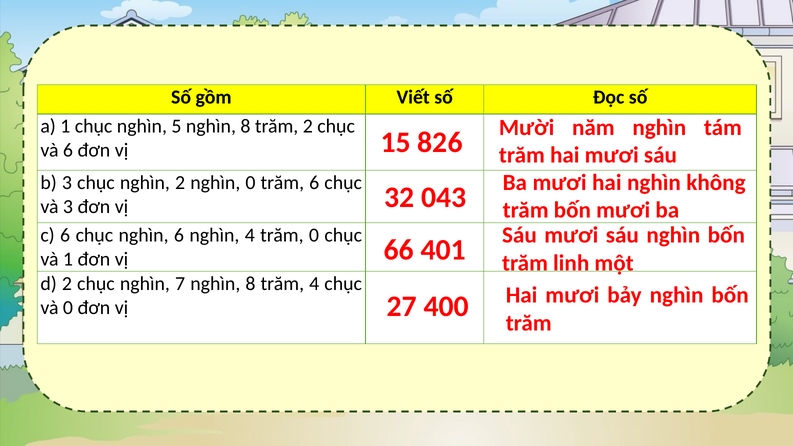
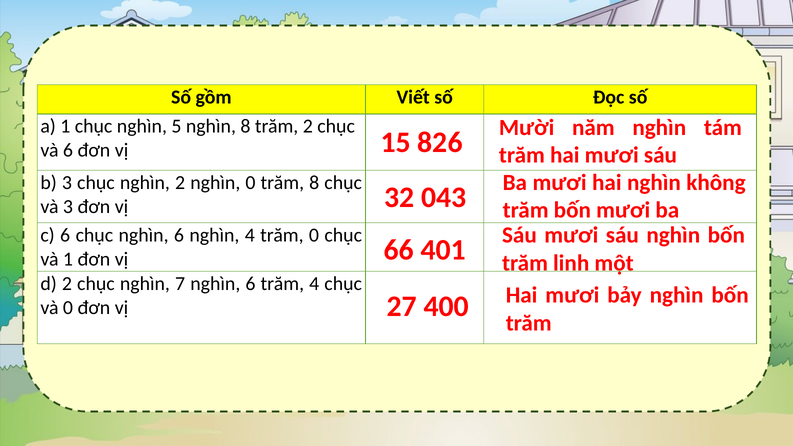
trăm 6: 6 -> 8
7 nghìn 8: 8 -> 6
